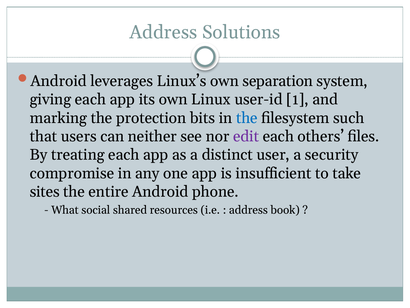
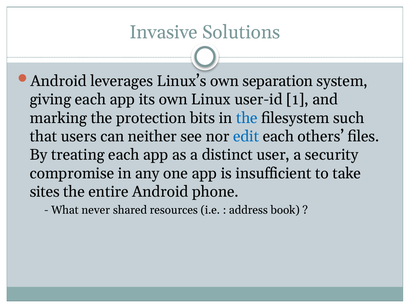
Address at (163, 32): Address -> Invasive
edit colour: purple -> blue
social: social -> never
